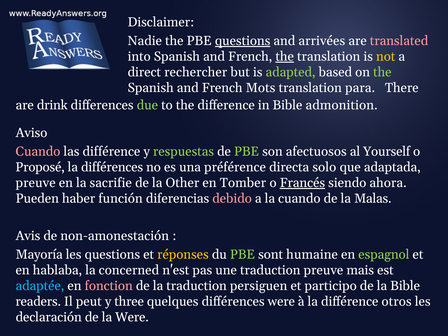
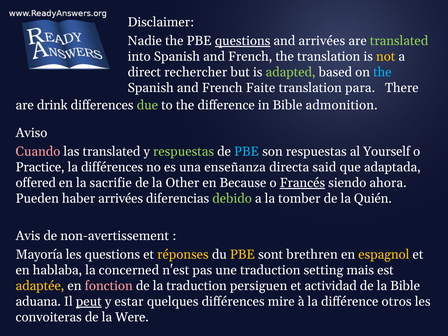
translated at (399, 41) colour: pink -> light green
the at (285, 57) underline: present -> none
the at (382, 72) colour: light green -> light blue
Mots: Mots -> Faite
las différence: différence -> translated
PBE at (247, 152) colour: light green -> light blue
son afectuosos: afectuosos -> respuestas
Proposé: Proposé -> Practice
préférence: préférence -> enseñanza
solo: solo -> said
preuve at (36, 183): preuve -> offered
Tomber: Tomber -> Because
haber función: función -> arrivées
debido colour: pink -> light green
la cuando: cuando -> tomber
Malas: Malas -> Quién
non-amonestación: non-amonestación -> non-avertissement
PBE at (242, 255) colour: light green -> yellow
humaine: humaine -> brethren
espagnol colour: light green -> yellow
traduction preuve: preuve -> setting
adaptée colour: light blue -> yellow
participo: participo -> actividad
readers: readers -> aduana
peut underline: none -> present
three: three -> estar
différences were: were -> mire
declaración: declaración -> convoiteras
